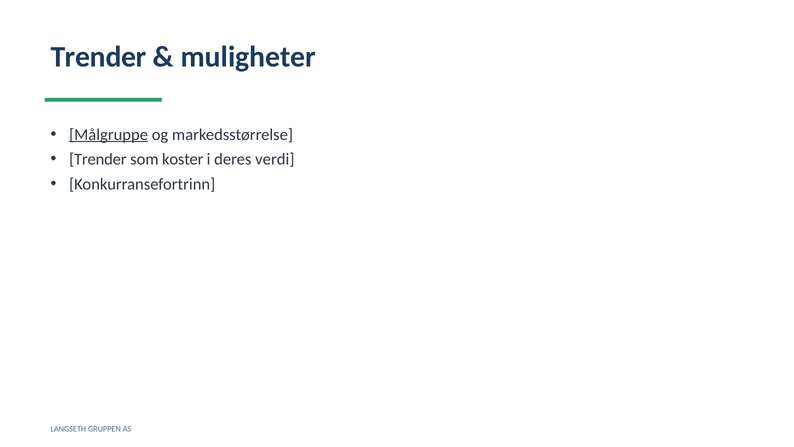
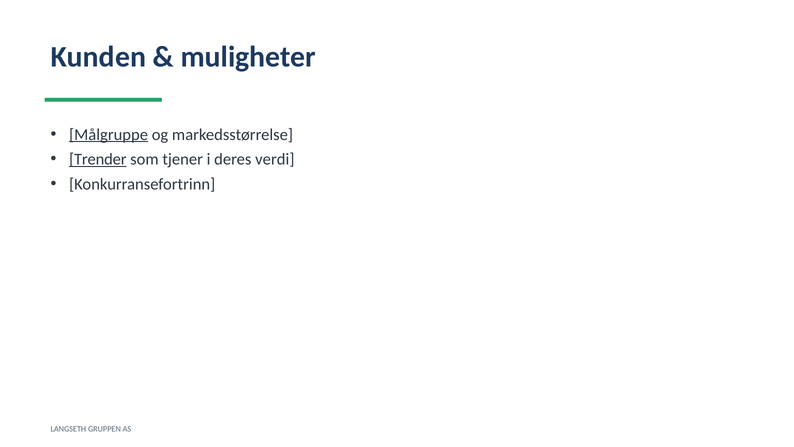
Trender at (98, 57): Trender -> Kunden
Trender at (98, 159) underline: none -> present
koster: koster -> tjener
